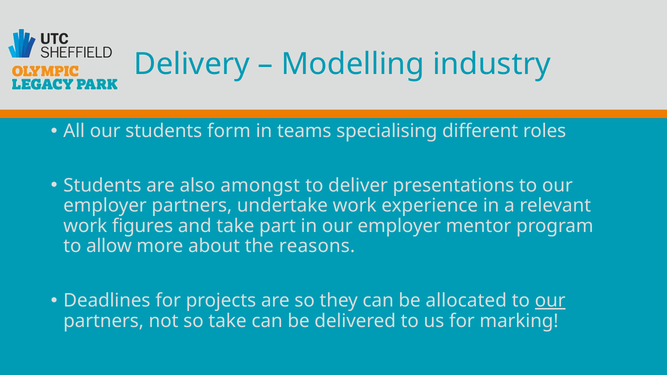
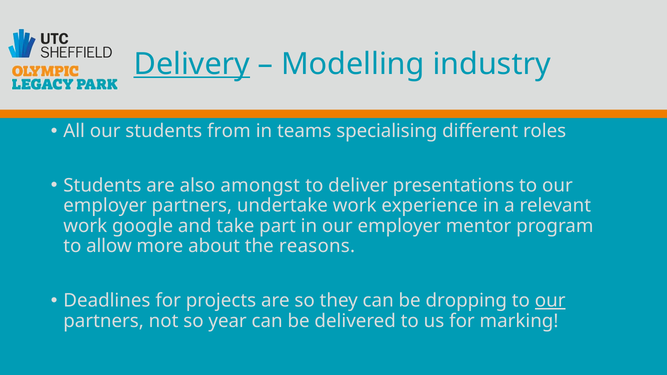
Delivery underline: none -> present
form: form -> from
figures: figures -> google
allocated: allocated -> dropping
so take: take -> year
